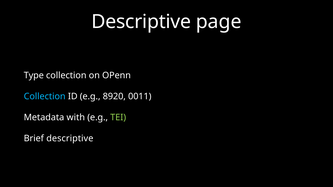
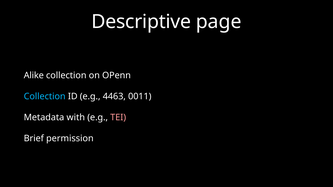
Type: Type -> Alike
8920: 8920 -> 4463
TEI colour: light green -> pink
Brief descriptive: descriptive -> permission
